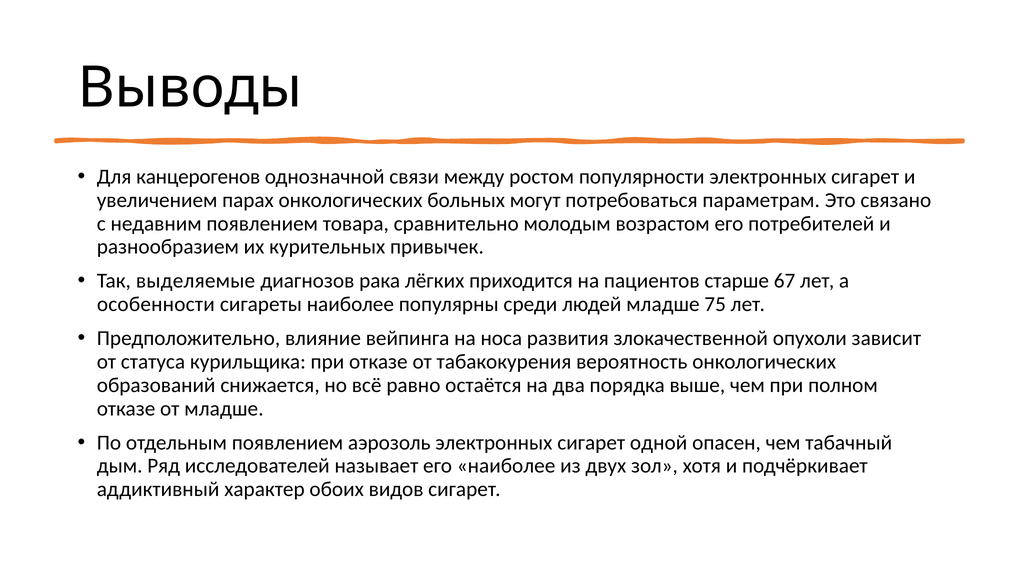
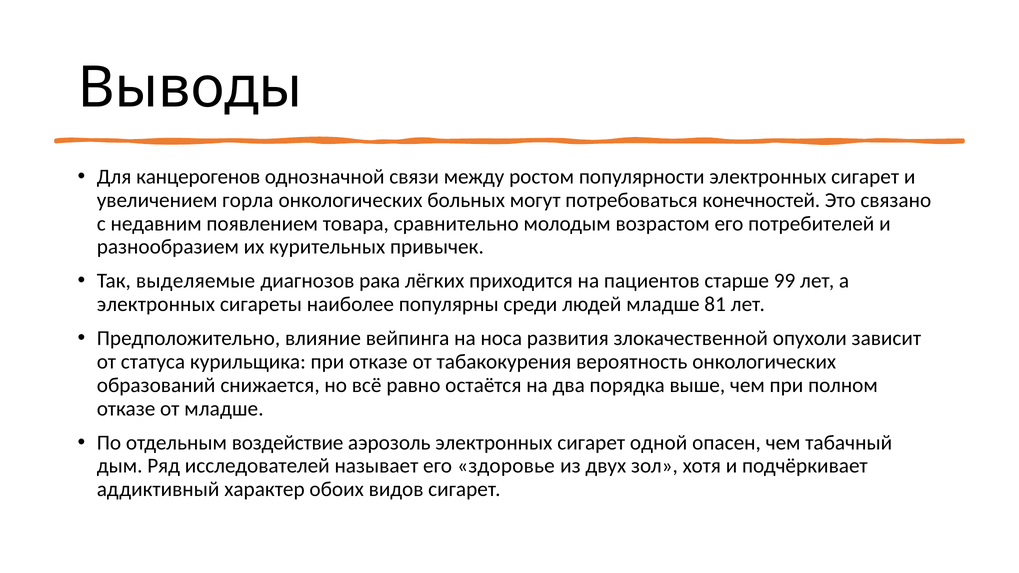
парах: парах -> горла
параметрам: параметрам -> конечностей
67: 67 -> 99
особенности at (156, 304): особенности -> электронных
75: 75 -> 81
отдельным появлением: появлением -> воздействие
его наиболее: наиболее -> здоровье
